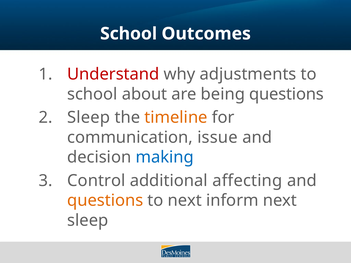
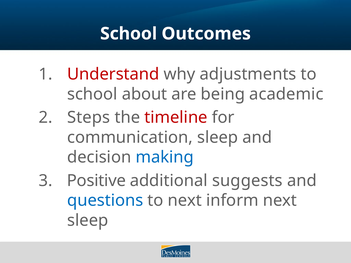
being questions: questions -> academic
Sleep at (89, 118): Sleep -> Steps
timeline colour: orange -> red
communication issue: issue -> sleep
Control: Control -> Positive
affecting: affecting -> suggests
questions at (105, 201) colour: orange -> blue
